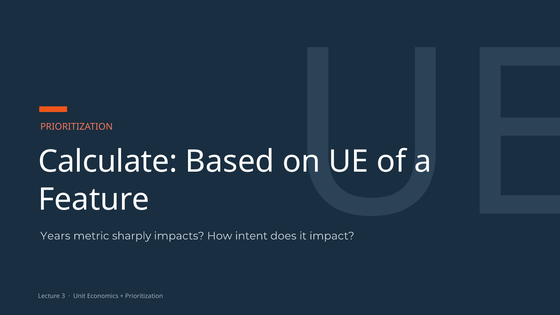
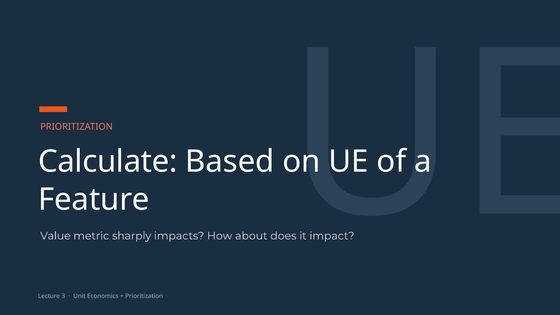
Years: Years -> Value
intent: intent -> about
